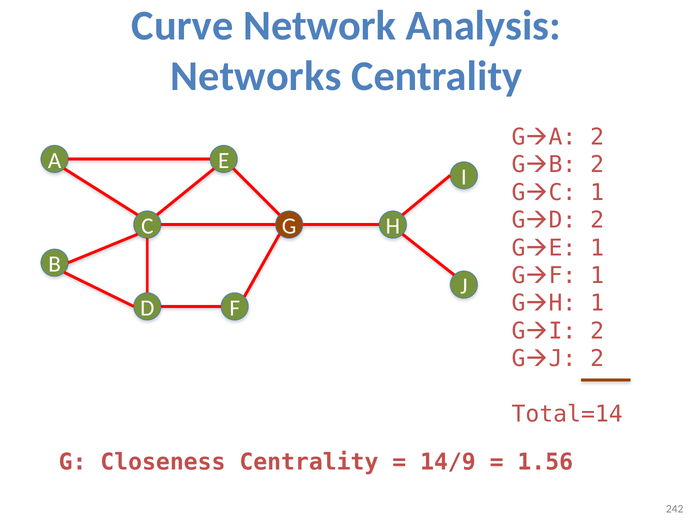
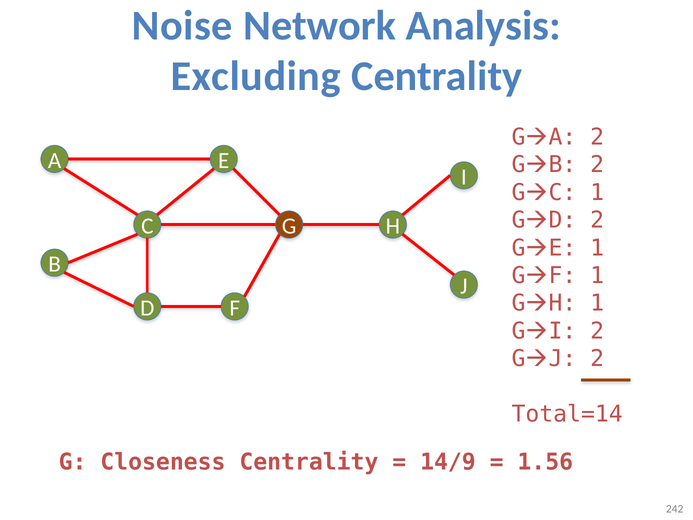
Curve: Curve -> Noise
Networks: Networks -> Excluding
